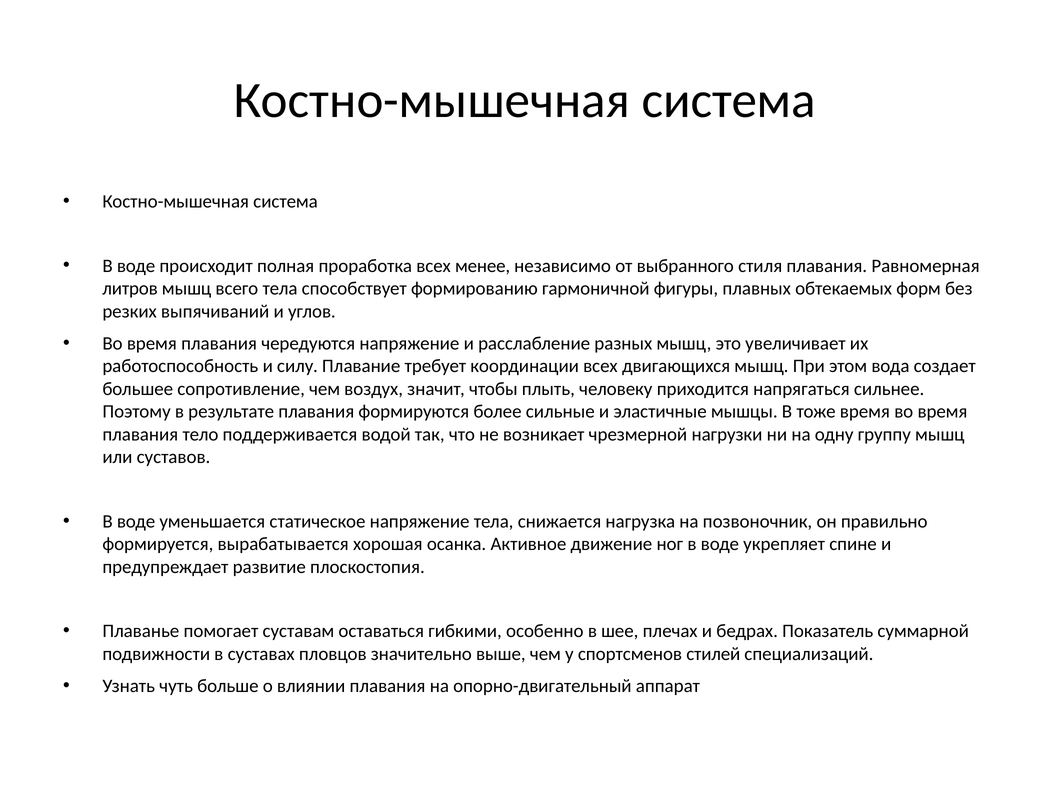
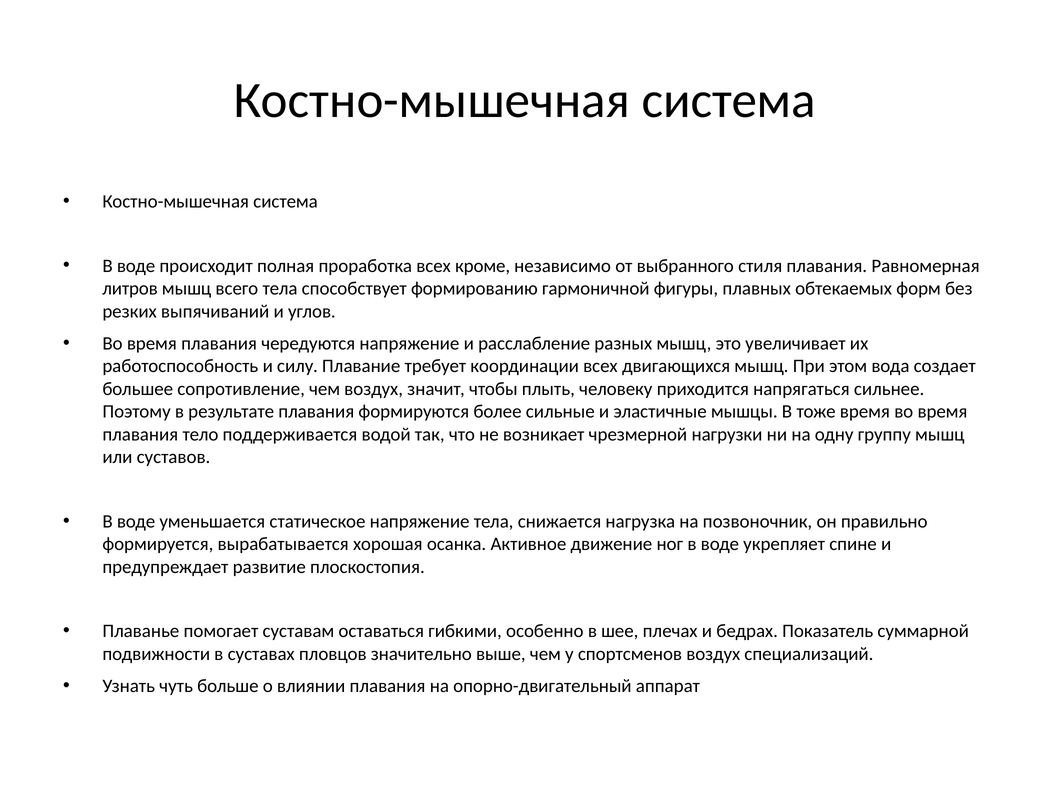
менее: менее -> кроме
спортсменов стилей: стилей -> воздух
